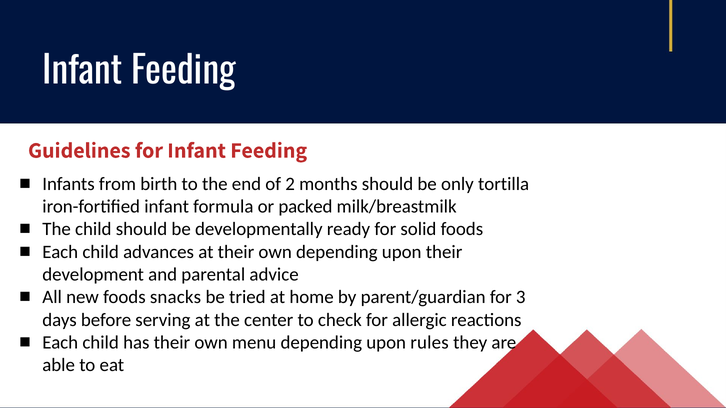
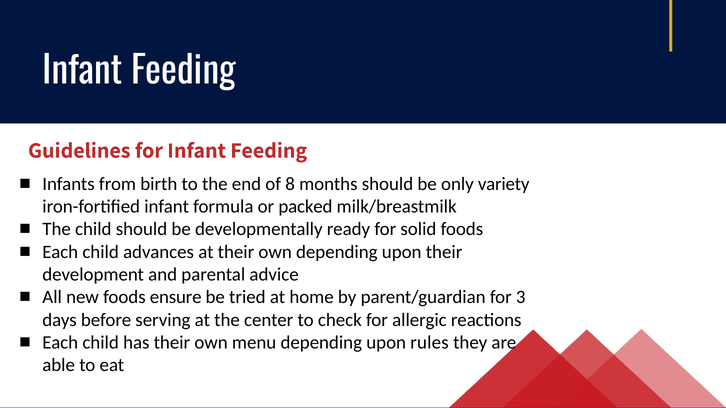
2: 2 -> 8
tortilla: tortilla -> variety
snacks: snacks -> ensure
